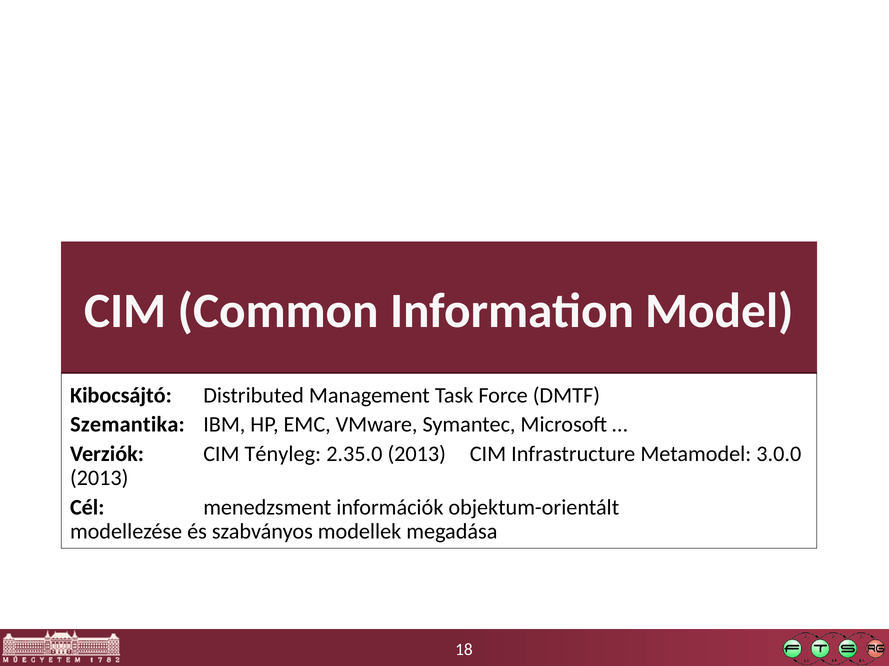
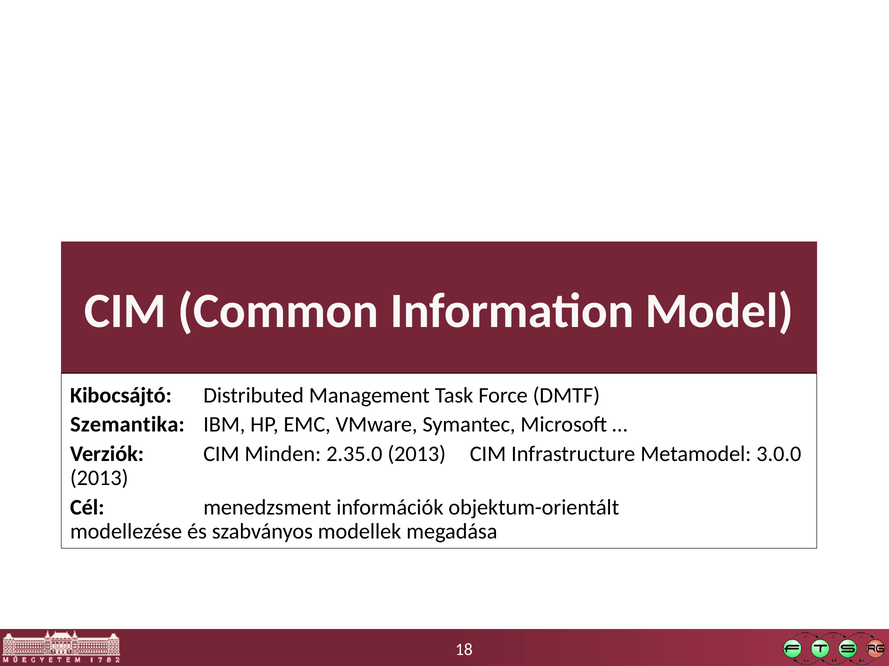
Tényleg: Tényleg -> Minden
